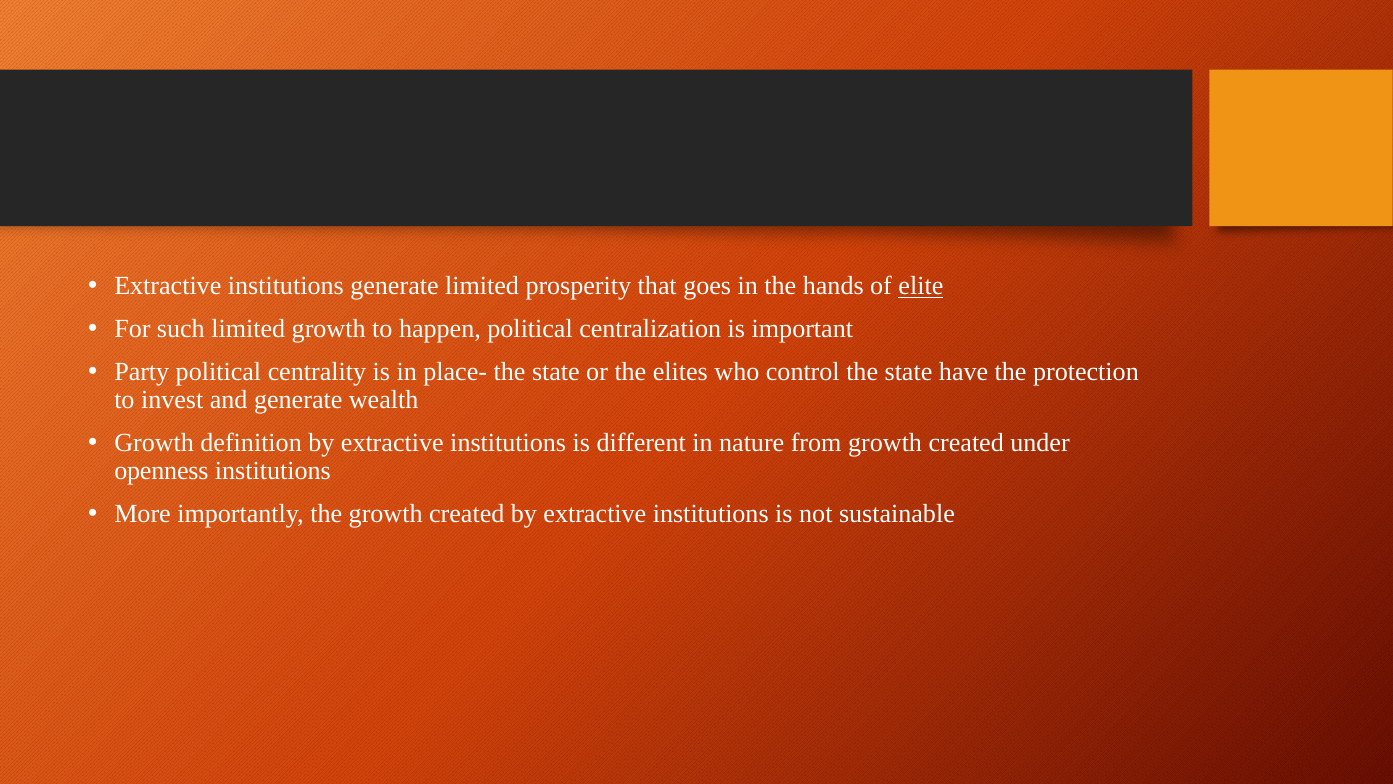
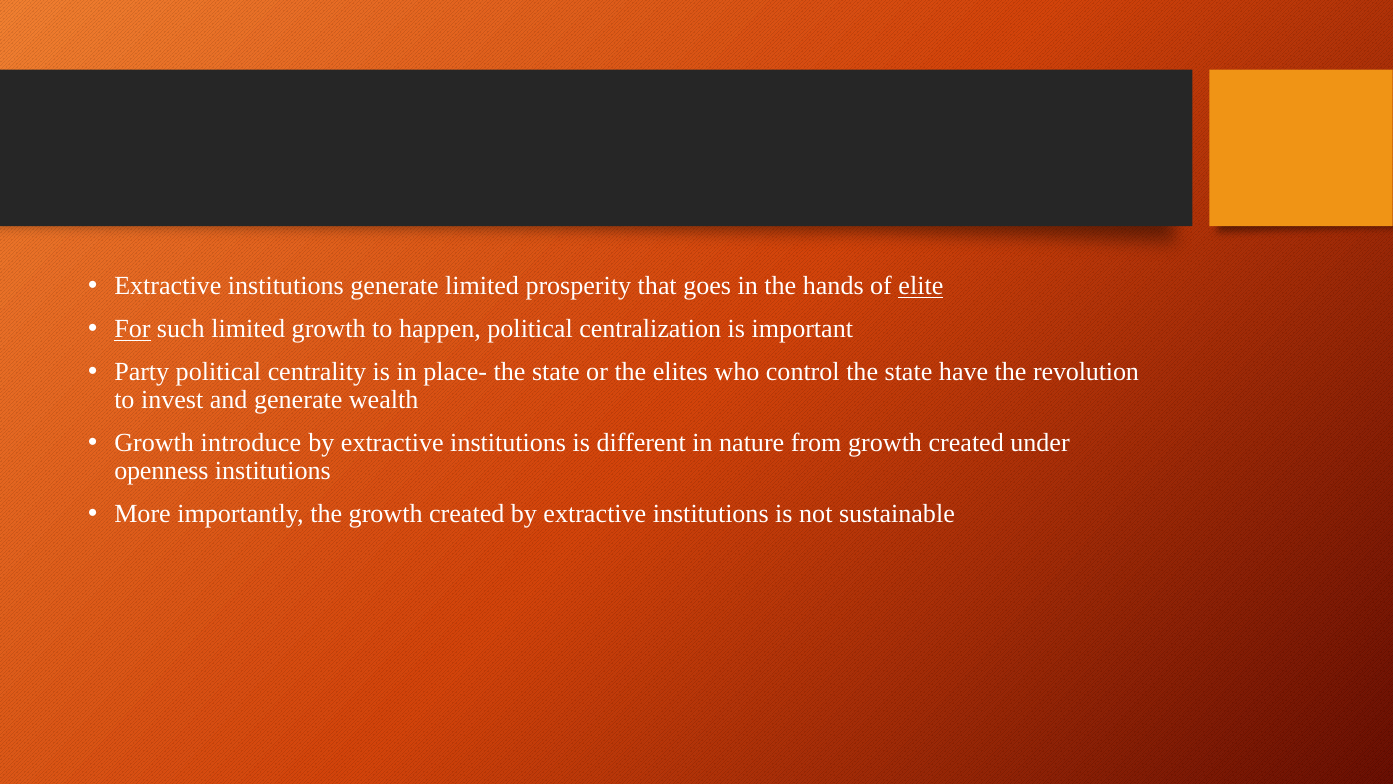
For underline: none -> present
protection: protection -> revolution
definition: definition -> introduce
